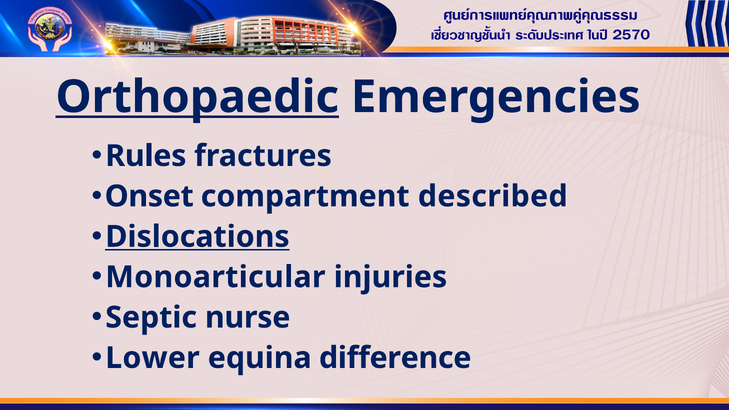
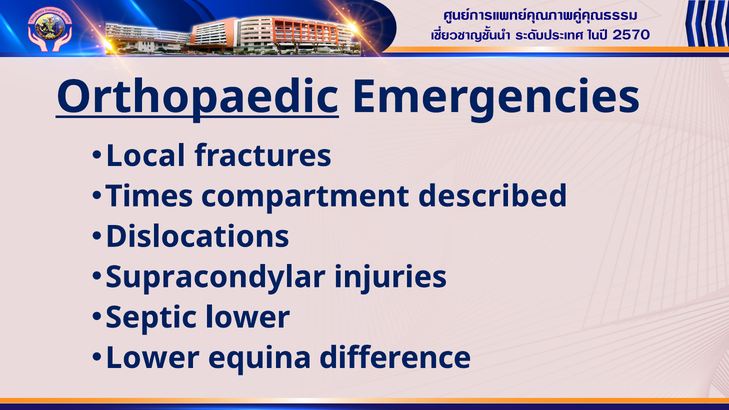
Rules: Rules -> Local
Onset: Onset -> Times
Dislocations underline: present -> none
Monoarticular: Monoarticular -> Supracondylar
Septic nurse: nurse -> lower
